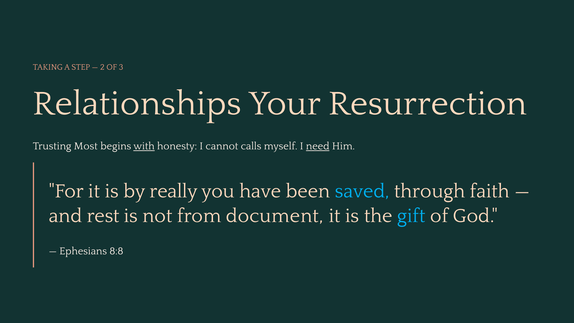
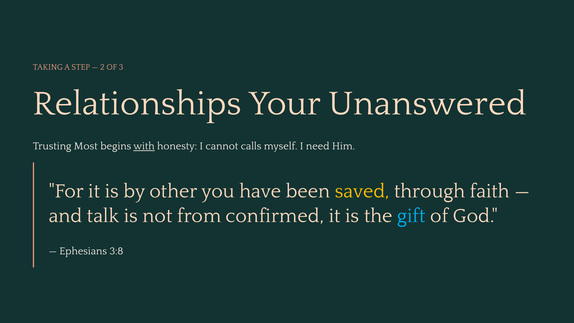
Resurrection: Resurrection -> Unanswered
need underline: present -> none
really: really -> other
saved colour: light blue -> yellow
rest: rest -> talk
document: document -> confirmed
8:8: 8:8 -> 3:8
